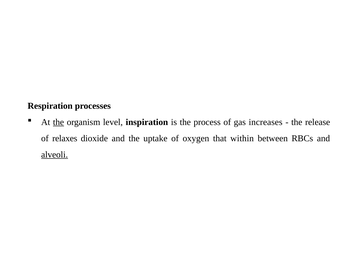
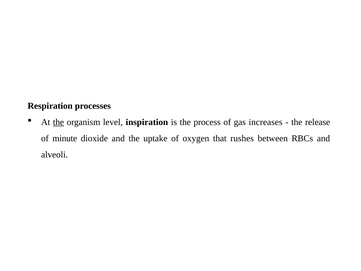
relaxes: relaxes -> minute
within: within -> rushes
alveoli underline: present -> none
